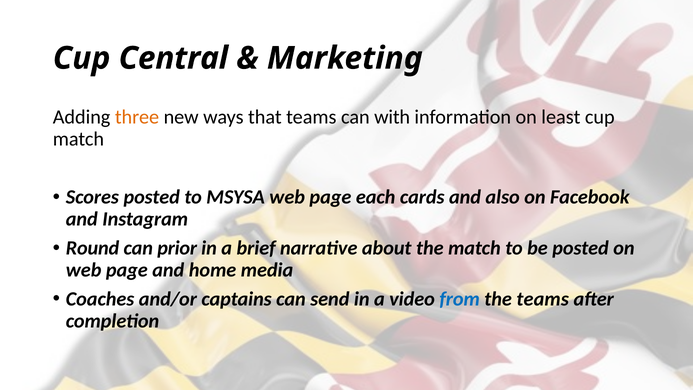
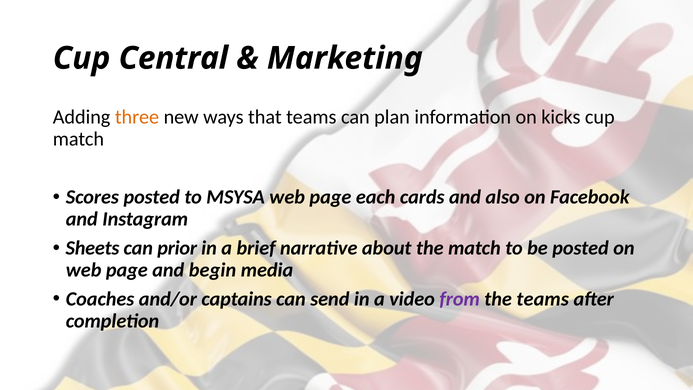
with: with -> plan
least: least -> kicks
Round: Round -> Sheets
home: home -> begin
from colour: blue -> purple
